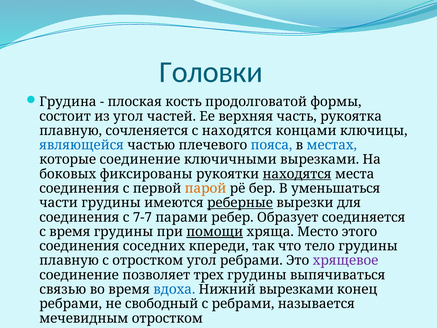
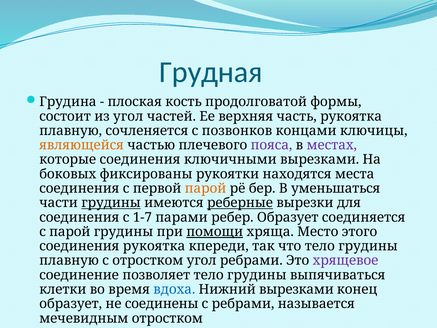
Головки: Головки -> Грудная
с находятся: находятся -> позвонков
являющейся colour: blue -> orange
пояса colour: blue -> purple
местах colour: blue -> purple
которые соединение: соединение -> соединения
находятся at (297, 174) underline: present -> none
грудины at (111, 203) underline: none -> present
7-7: 7-7 -> 1-7
с время: время -> парой
соединения соседних: соседних -> рукоятка
позволяет трех: трех -> тело
связью: связью -> клетки
ребрами at (71, 304): ребрами -> образует
свободный: свободный -> соединены
